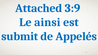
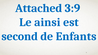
submit: submit -> second
Appelés: Appelés -> Enfants
